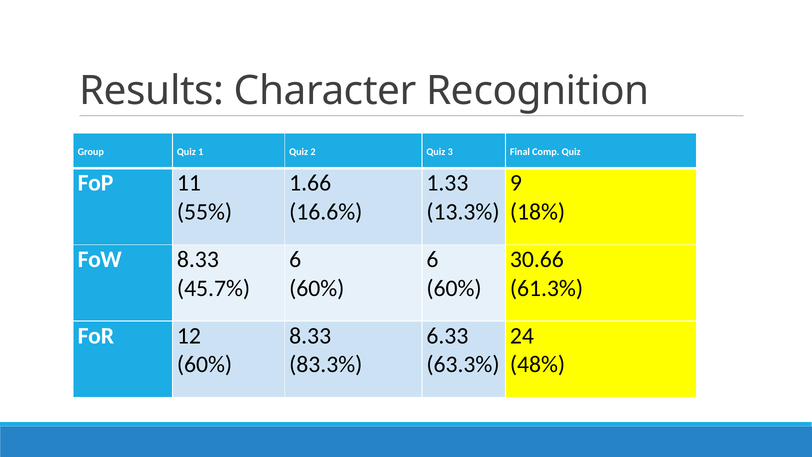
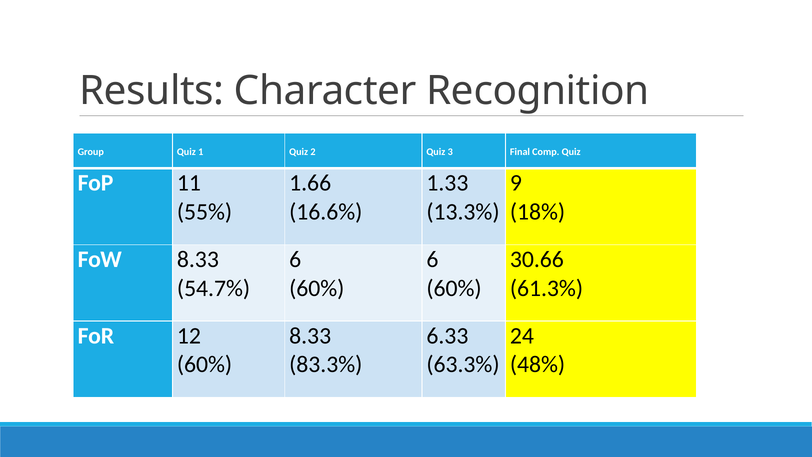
45.7%: 45.7% -> 54.7%
